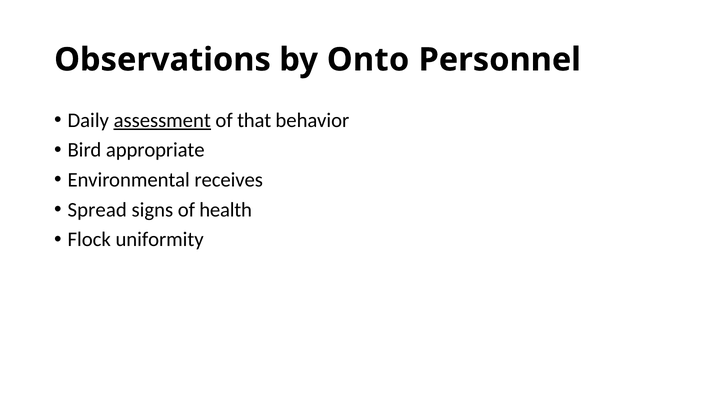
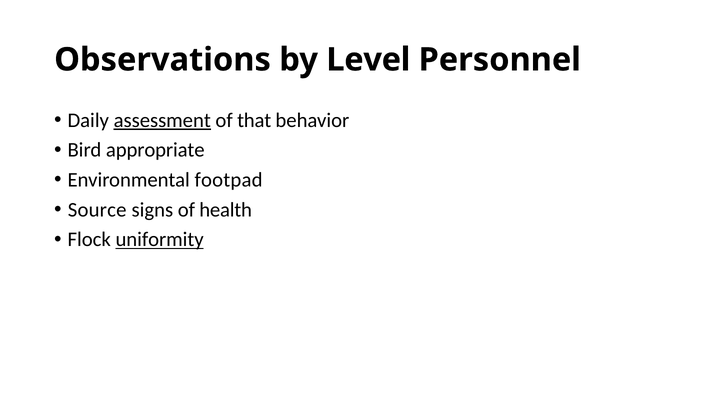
Onto: Onto -> Level
receives: receives -> footpad
Spread: Spread -> Source
uniformity underline: none -> present
